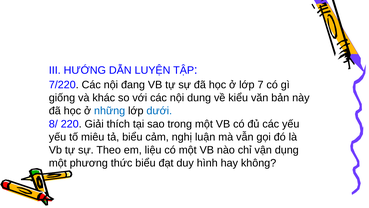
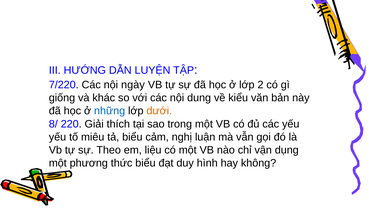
đang: đang -> ngày
7: 7 -> 2
dưới colour: blue -> orange
